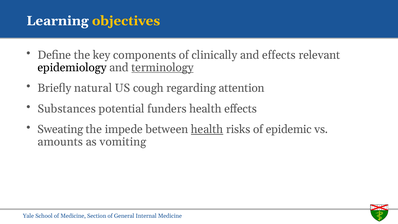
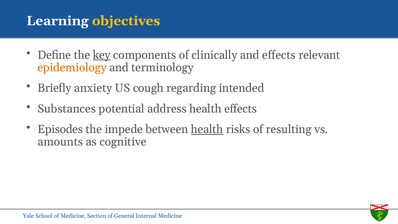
key underline: none -> present
epidemiology colour: black -> orange
terminology underline: present -> none
natural: natural -> anxiety
attention: attention -> intended
funders: funders -> address
Sweating: Sweating -> Episodes
epidemic: epidemic -> resulting
vomiting: vomiting -> cognitive
